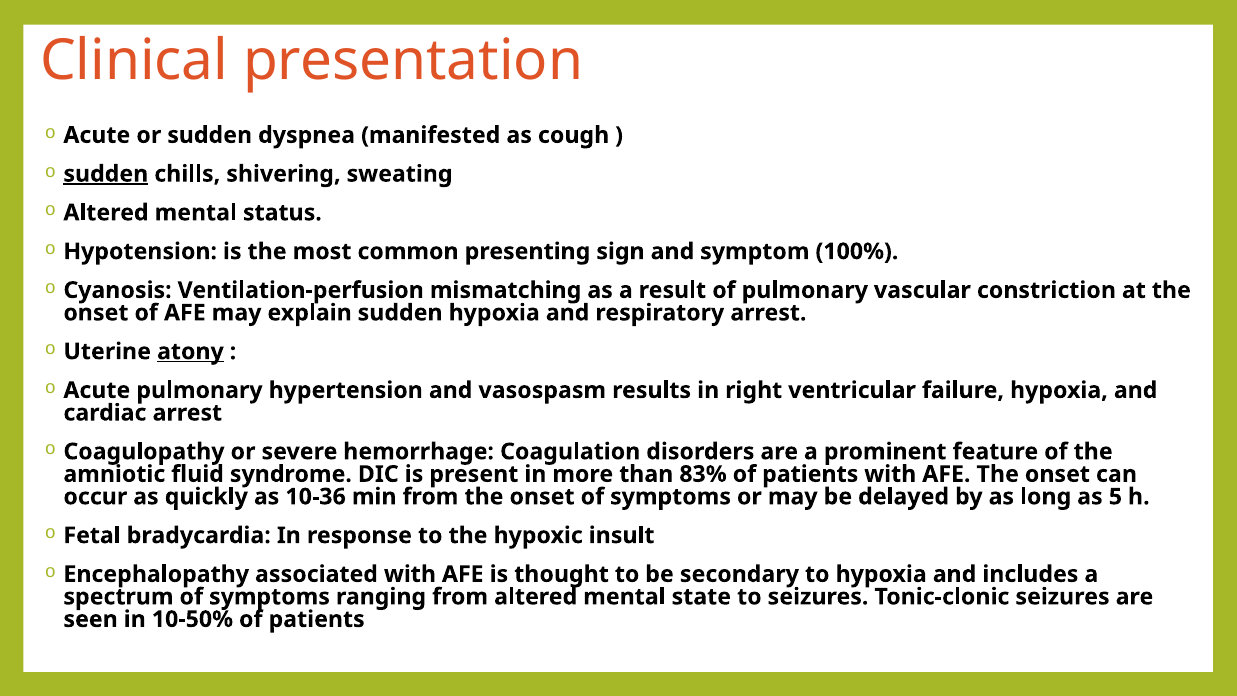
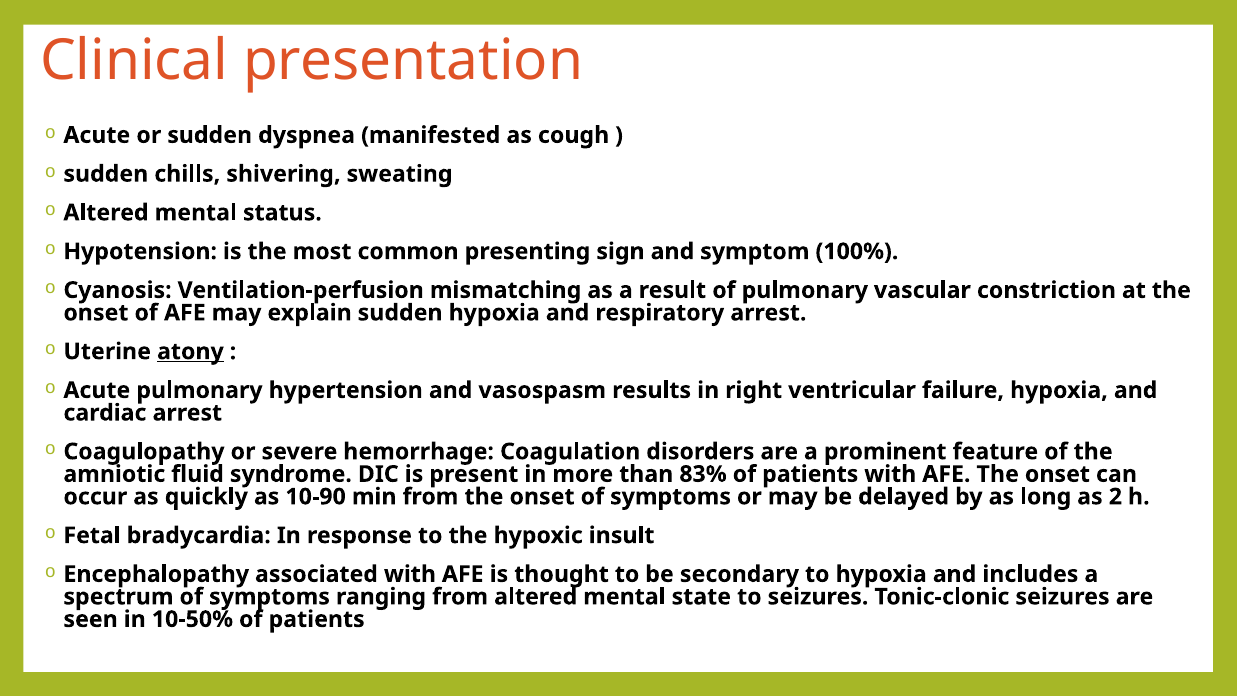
sudden at (106, 174) underline: present -> none
10-36: 10-36 -> 10-90
5: 5 -> 2
